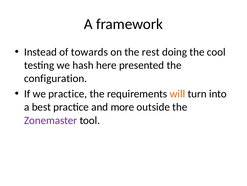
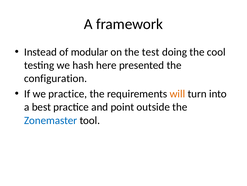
towards: towards -> modular
rest: rest -> test
more: more -> point
Zonemaster colour: purple -> blue
